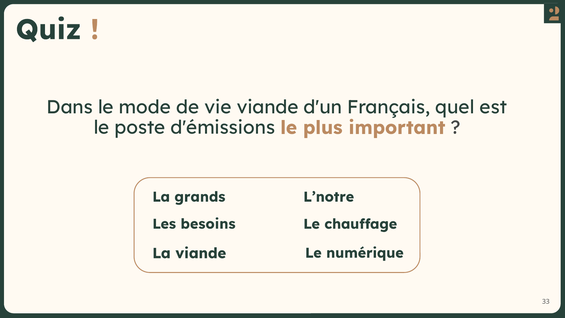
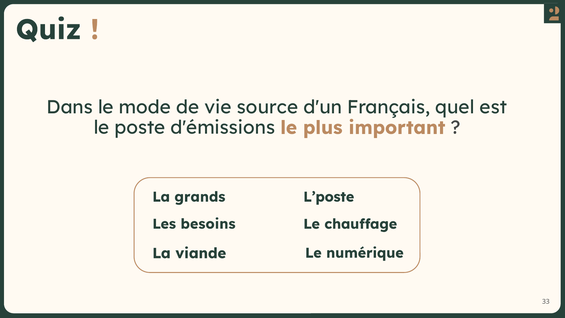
vie viande: viande -> source
L’notre: L’notre -> L’poste
